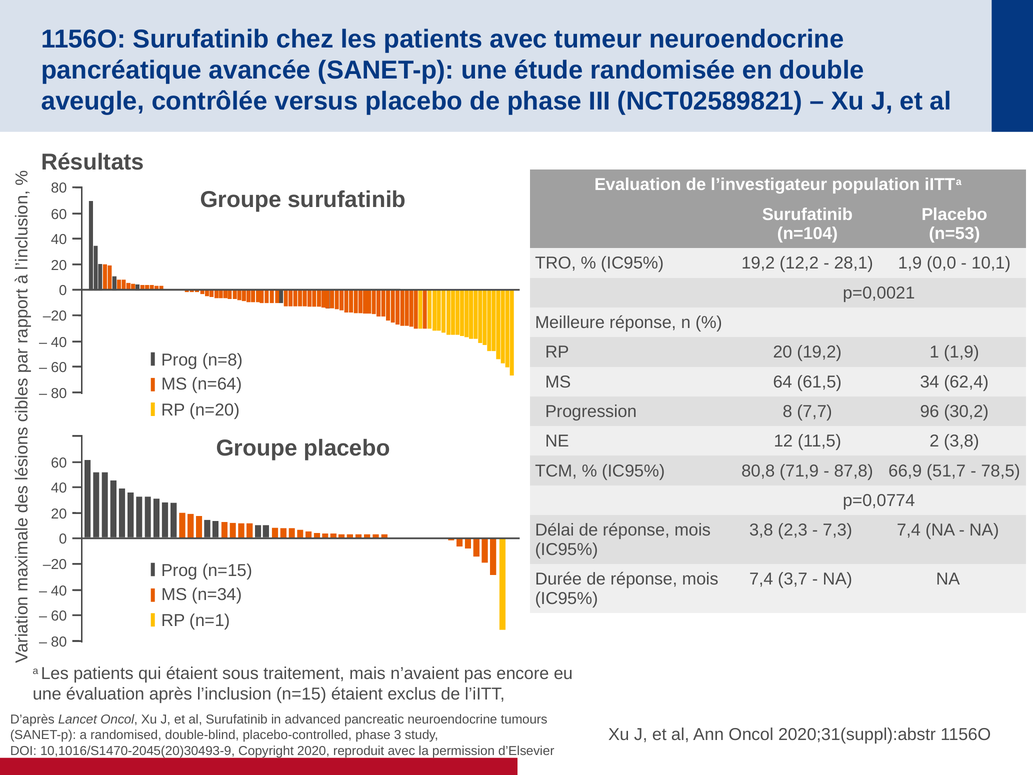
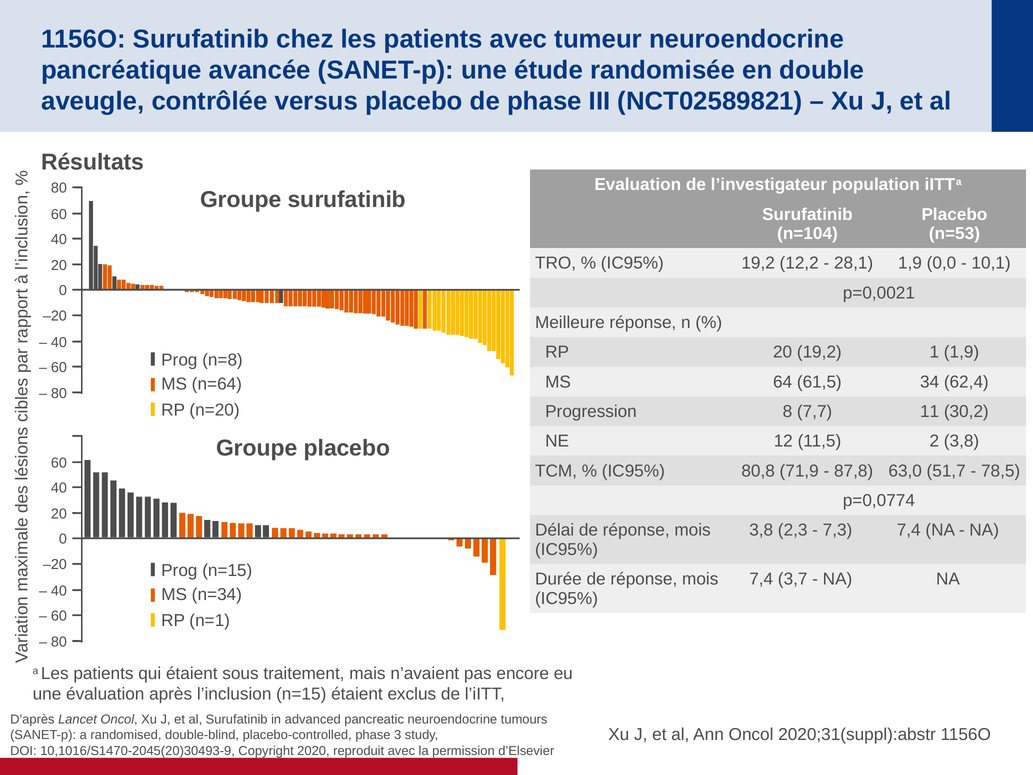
96: 96 -> 11
66,9: 66,9 -> 63,0
